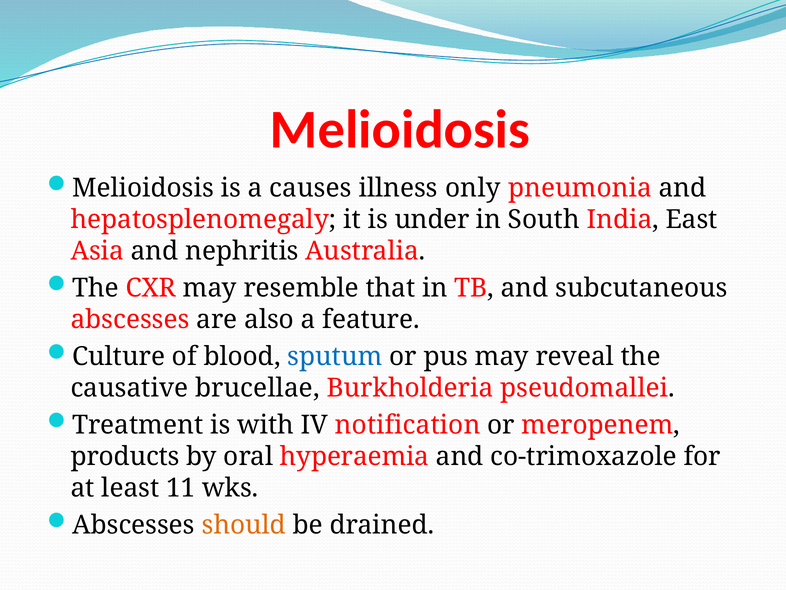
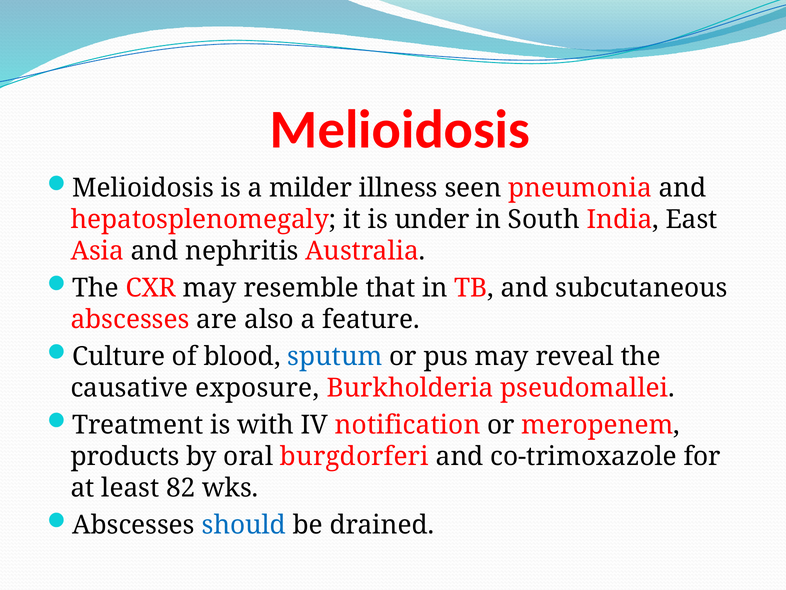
causes: causes -> milder
only: only -> seen
brucellae: brucellae -> exposure
hyperaemia: hyperaemia -> burgdorferi
11: 11 -> 82
should colour: orange -> blue
